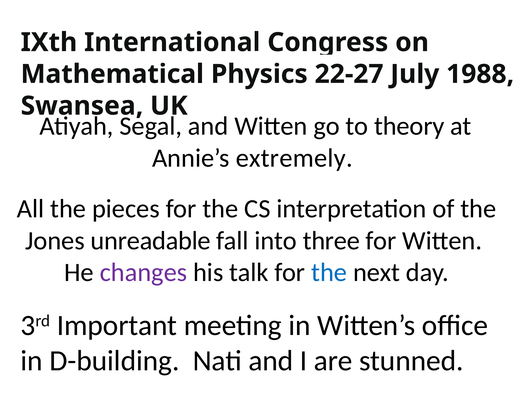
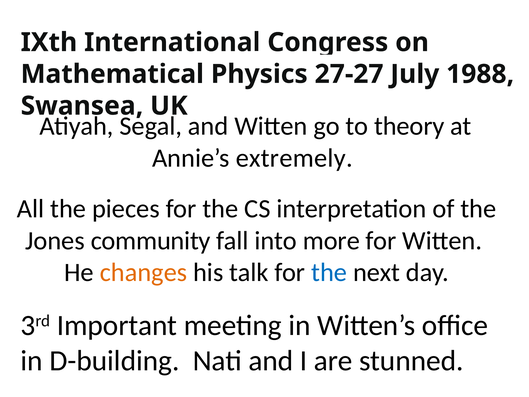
22-27: 22-27 -> 27-27
unreadable: unreadable -> community
three: three -> more
changes colour: purple -> orange
